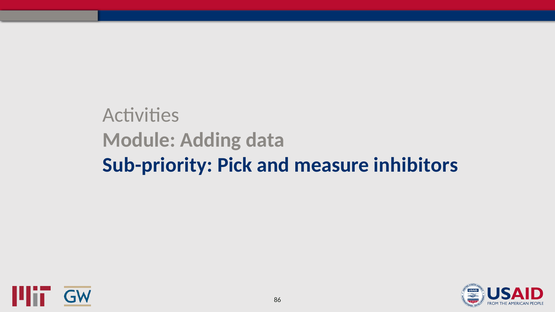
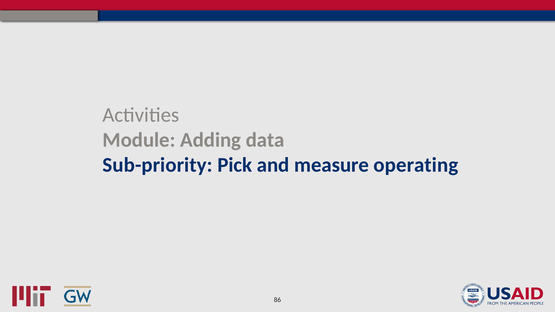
inhibitors: inhibitors -> operating
